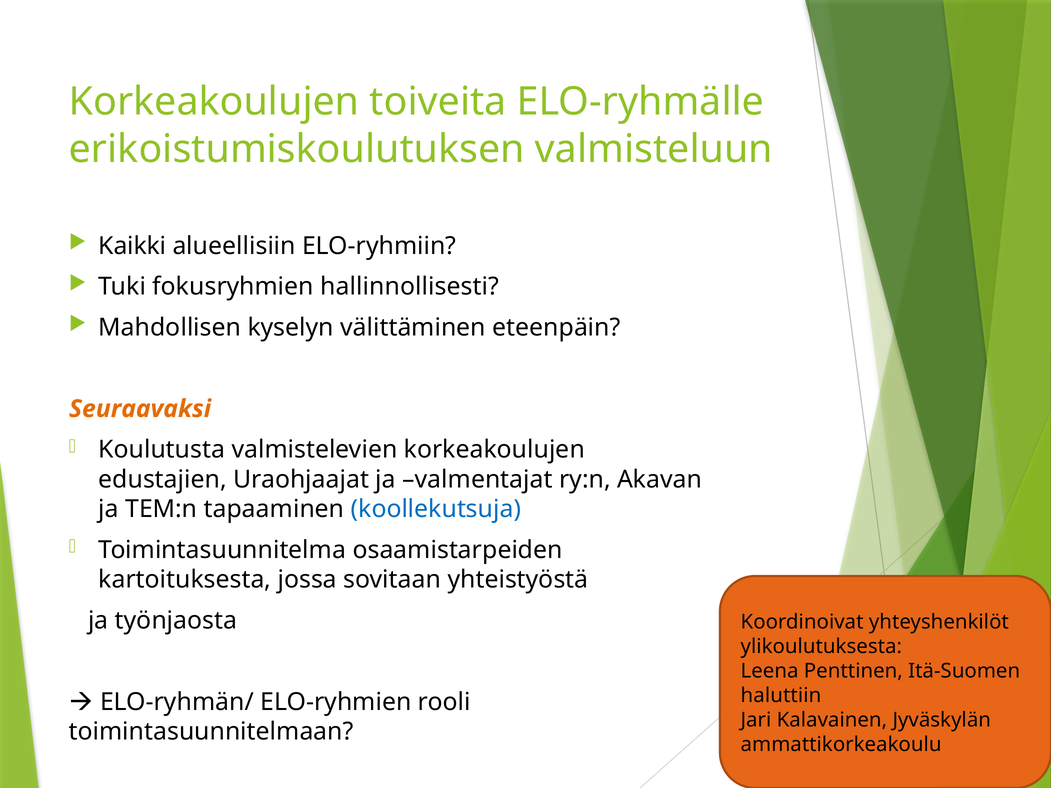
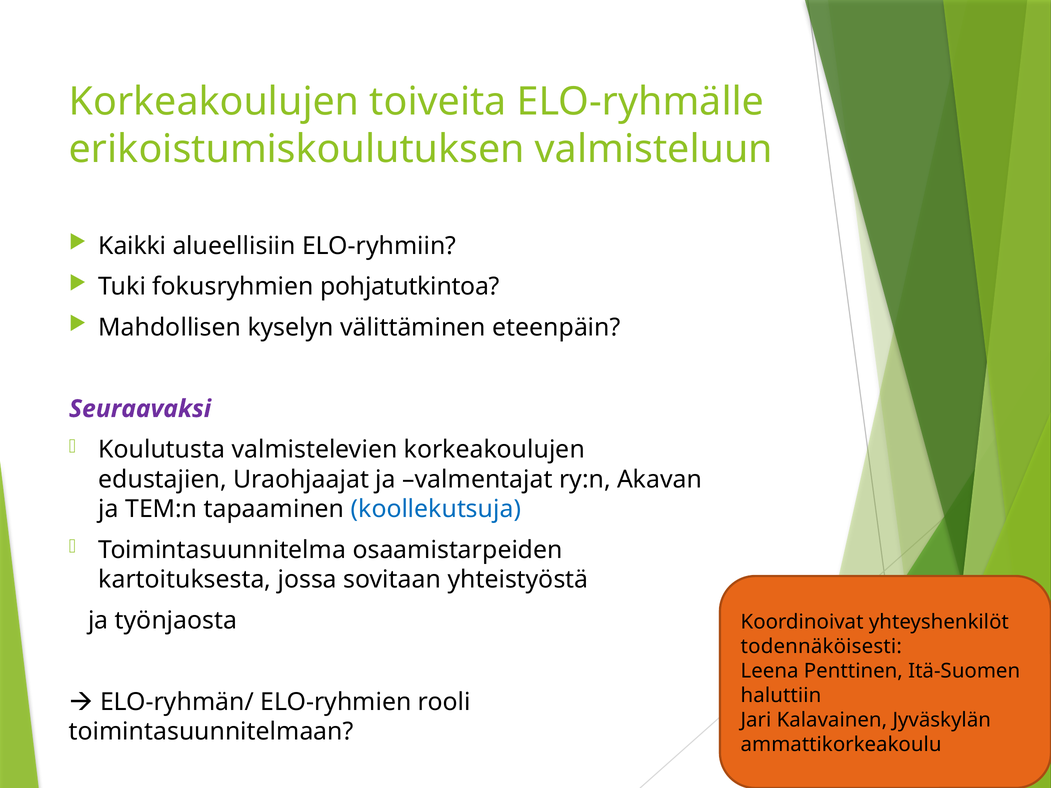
hallinnollisesti: hallinnollisesti -> pohjatutkintoa
Seuraavaksi colour: orange -> purple
ylikoulutuksesta: ylikoulutuksesta -> todennäköisesti
